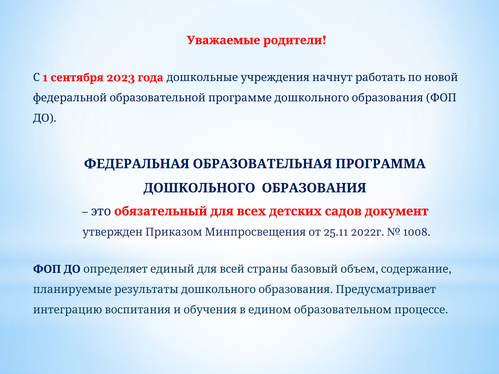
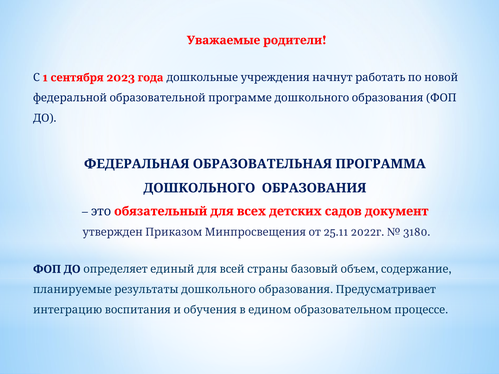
1008: 1008 -> 3180
